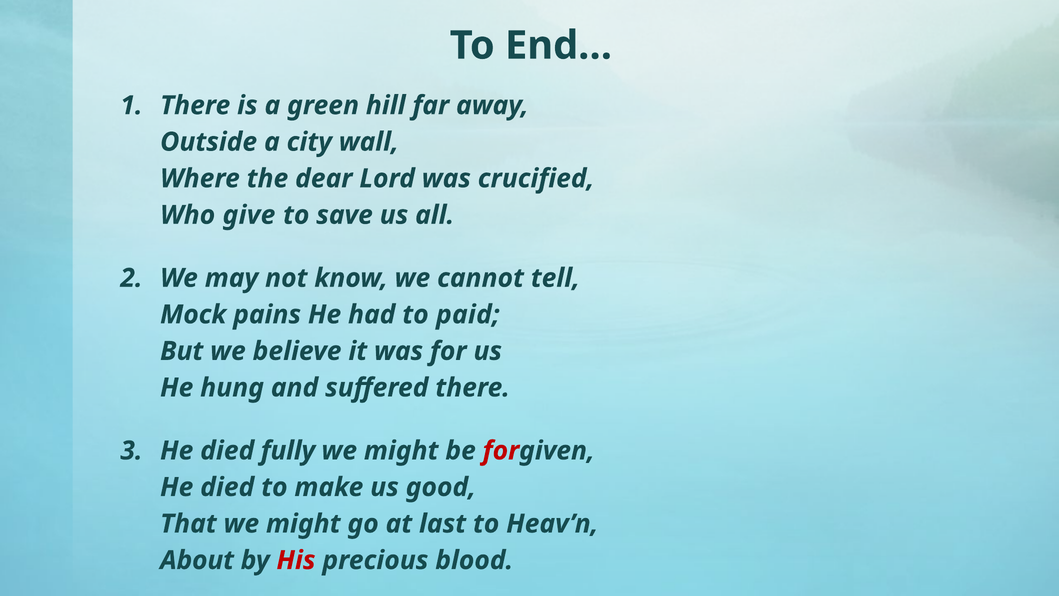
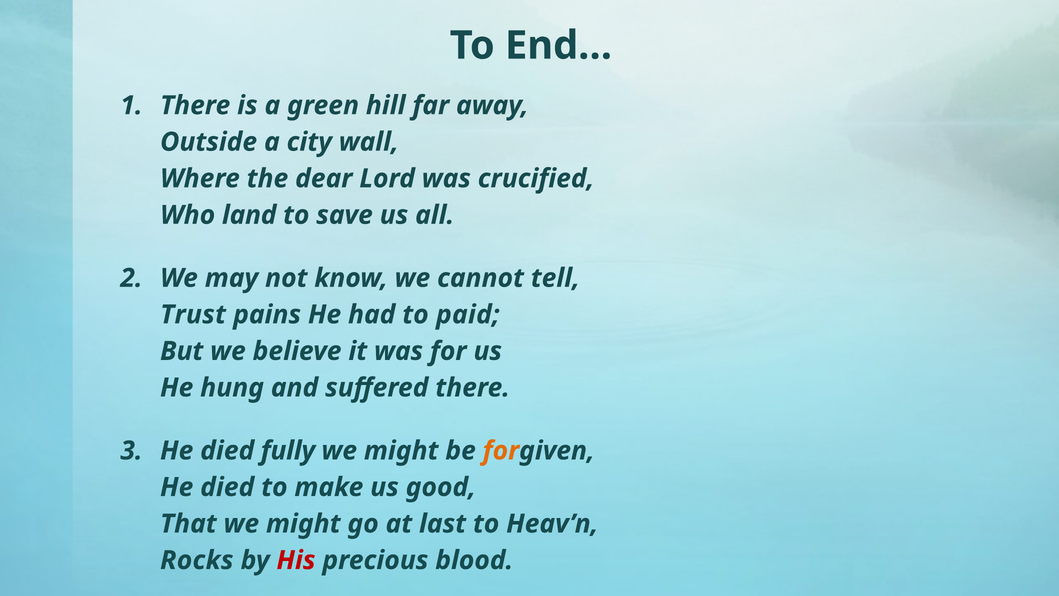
give: give -> land
Mock: Mock -> Trust
for at (501, 451) colour: red -> orange
About: About -> Rocks
